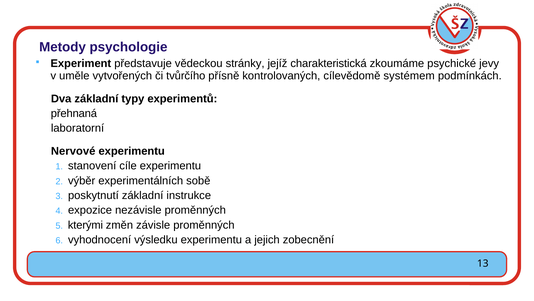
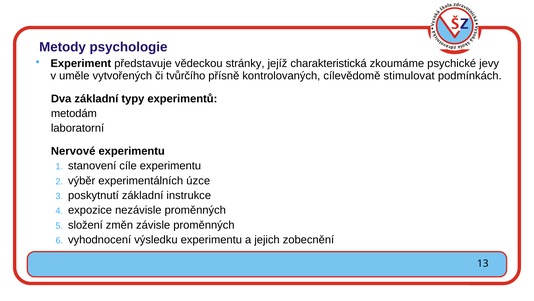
systémem: systémem -> stimulovat
přehnaná: přehnaná -> metodám
sobě: sobě -> úzce
kterými: kterými -> složení
